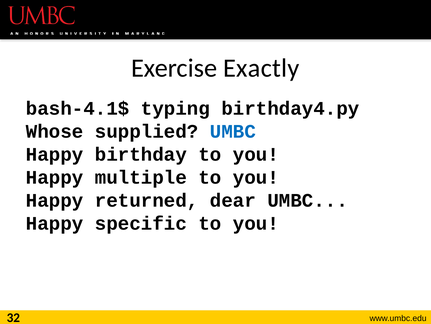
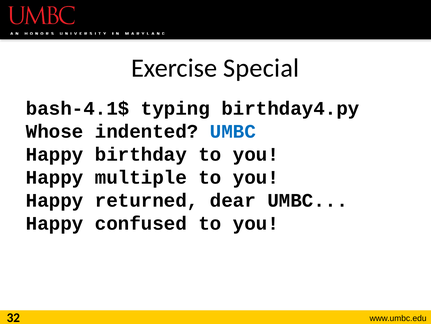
Exactly: Exactly -> Special
supplied: supplied -> indented
specific: specific -> confused
